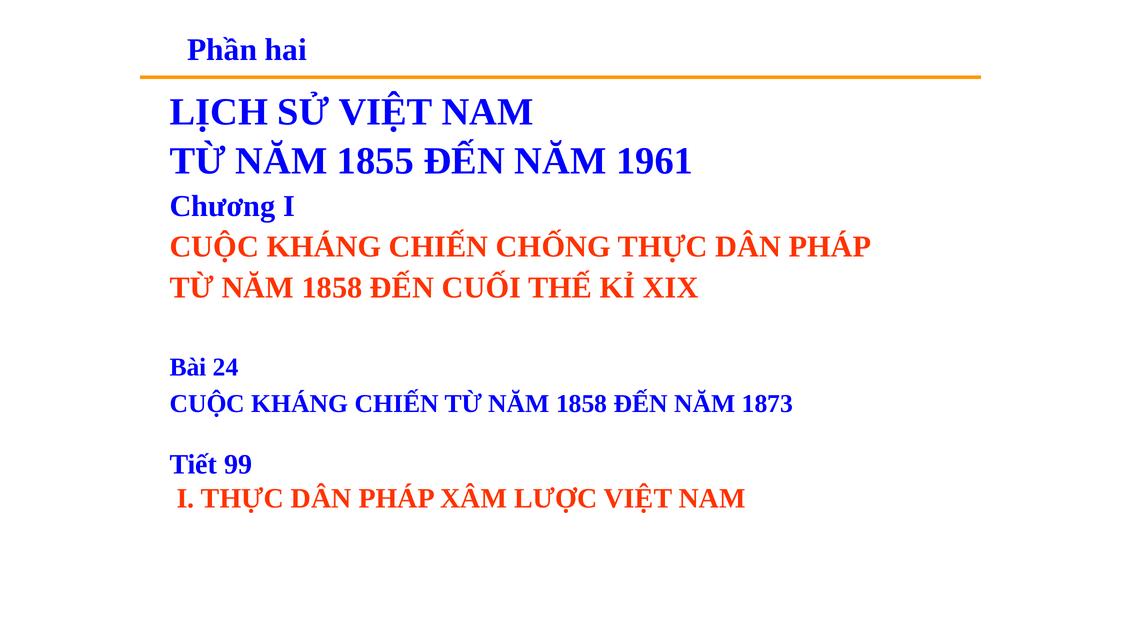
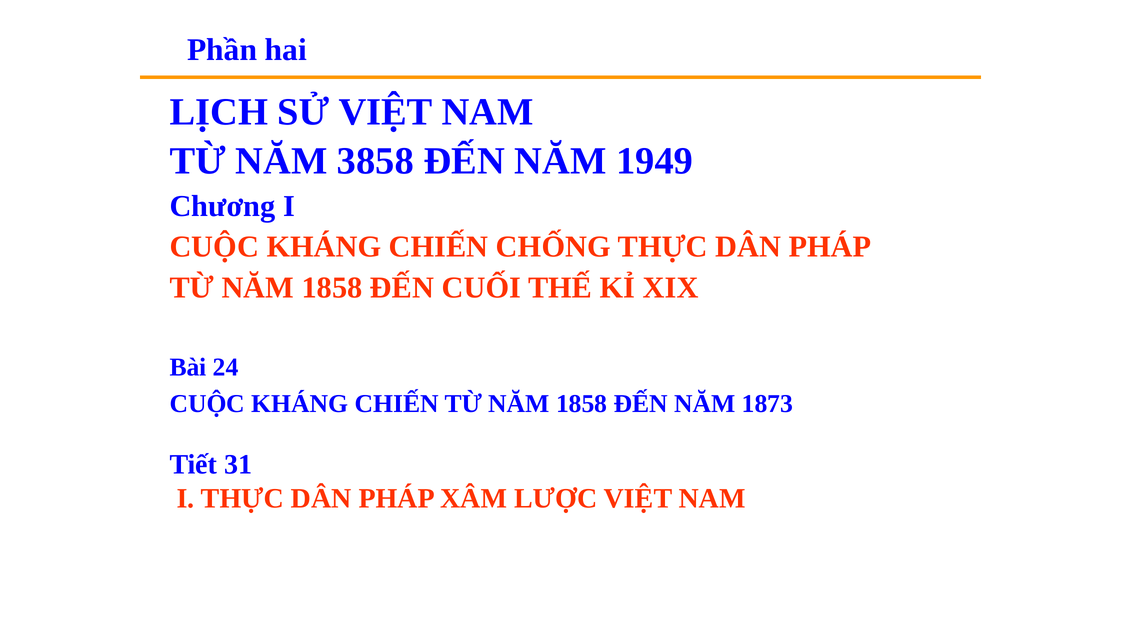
1855: 1855 -> 3858
1961: 1961 -> 1949
99: 99 -> 31
